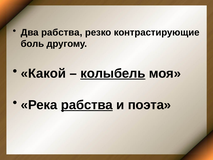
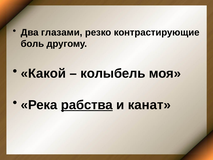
Два рабства: рабства -> глазами
колыбель underline: present -> none
поэта: поэта -> канат
